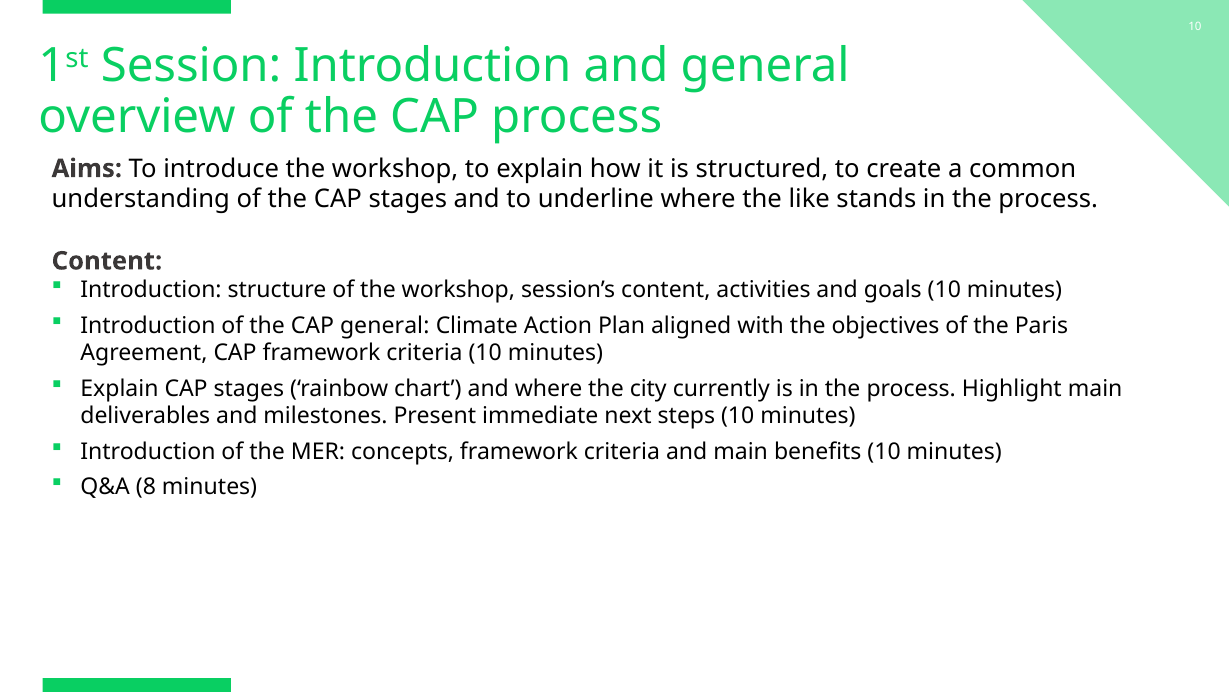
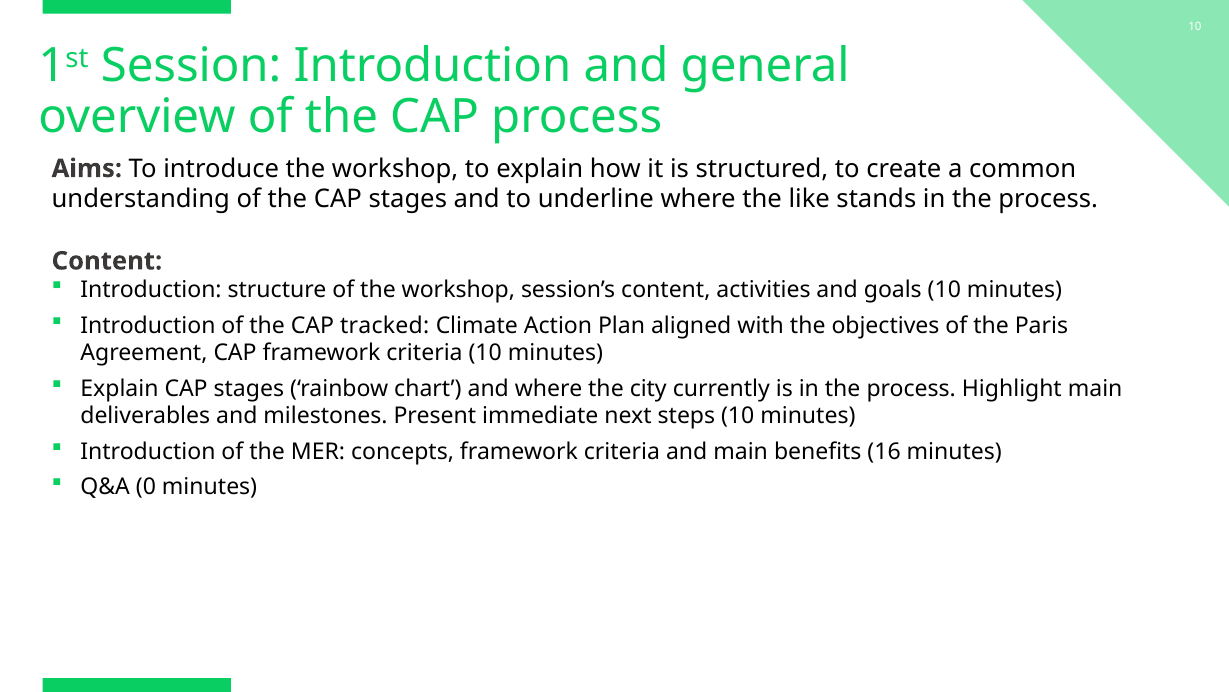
CAP general: general -> tracked
benefits 10: 10 -> 16
8: 8 -> 0
